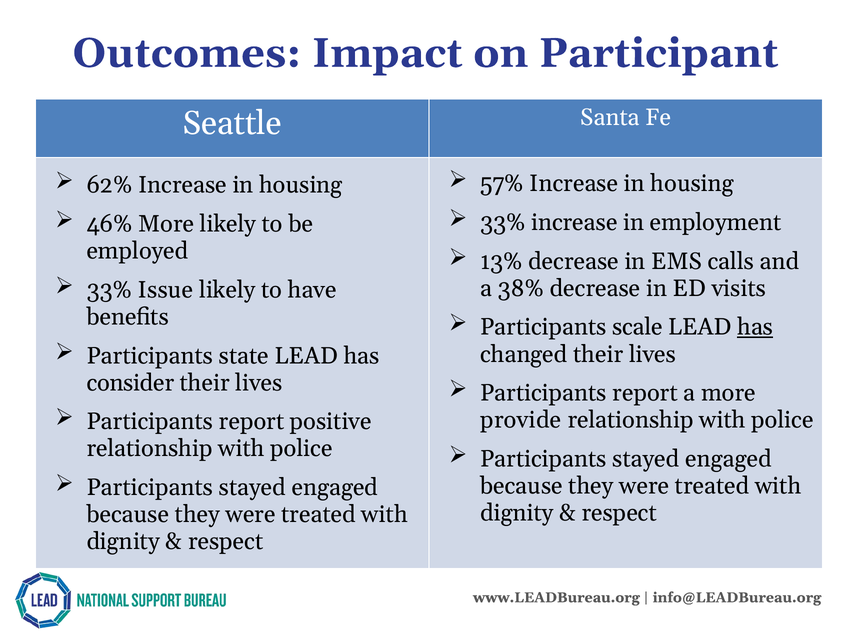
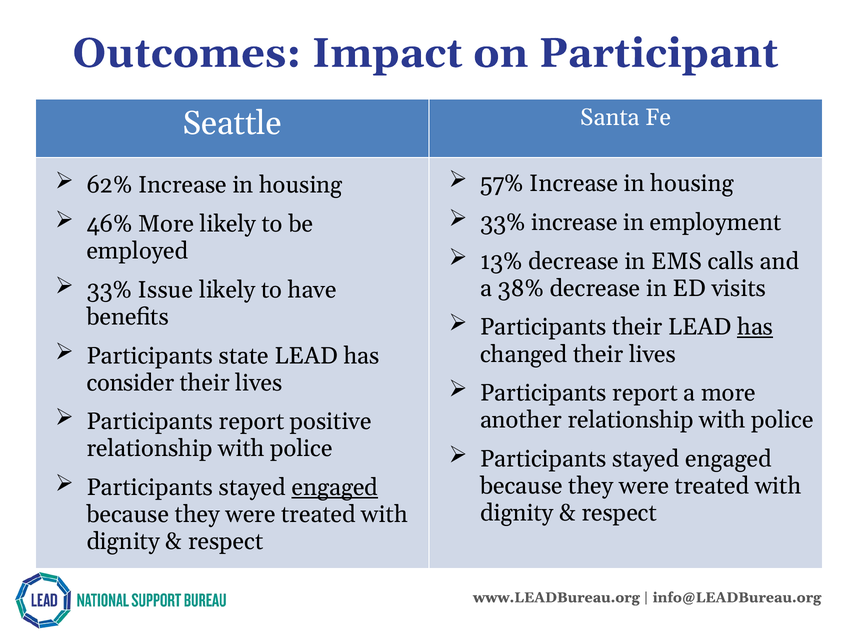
Participants scale: scale -> their
provide: provide -> another
engaged at (335, 488) underline: none -> present
